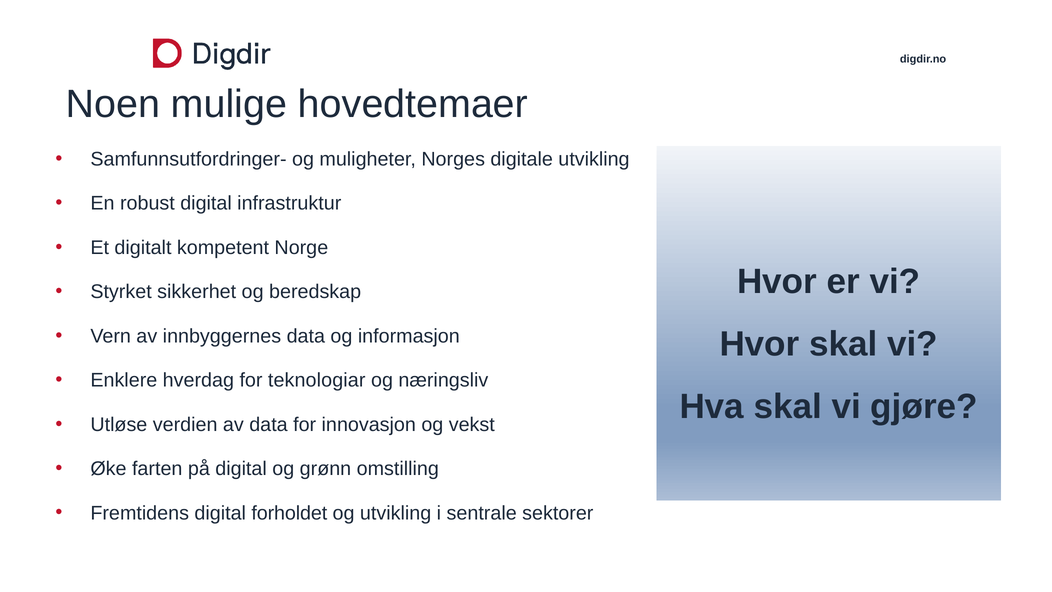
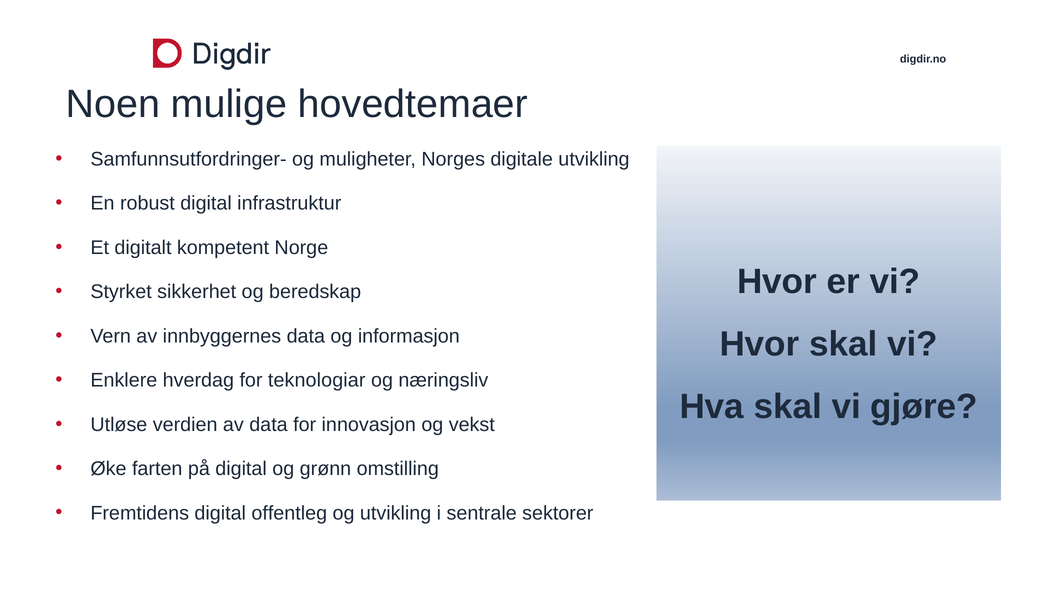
forholdet: forholdet -> offentleg
